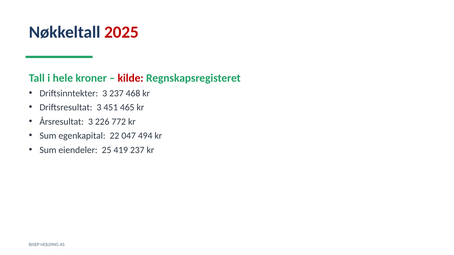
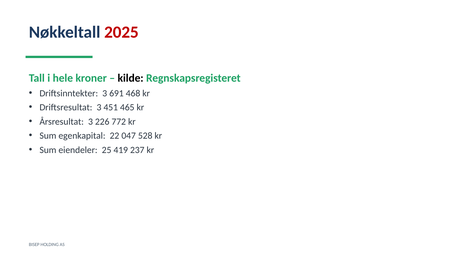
kilde colour: red -> black
3 237: 237 -> 691
494: 494 -> 528
